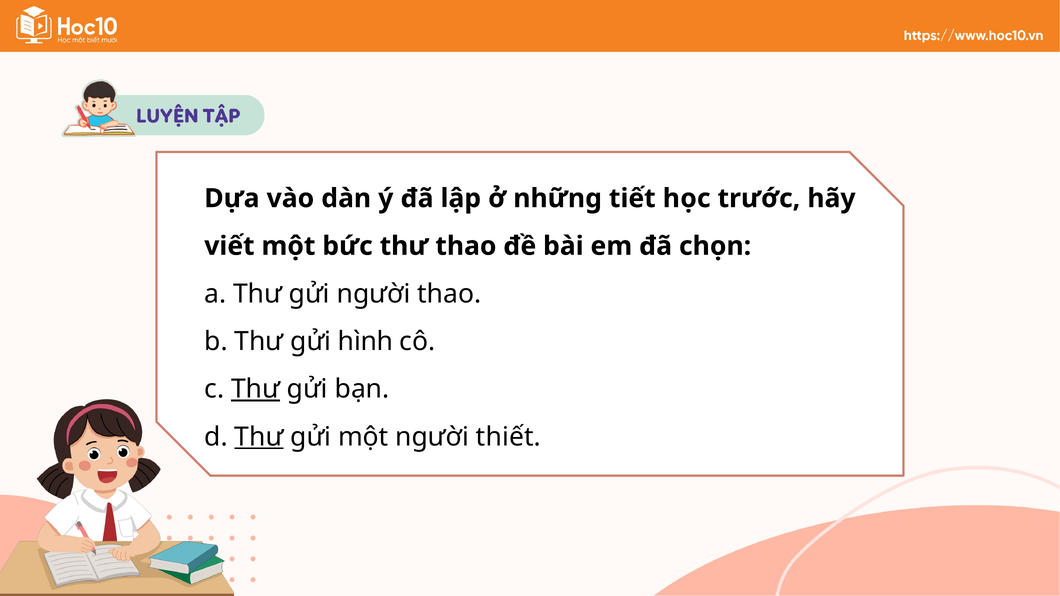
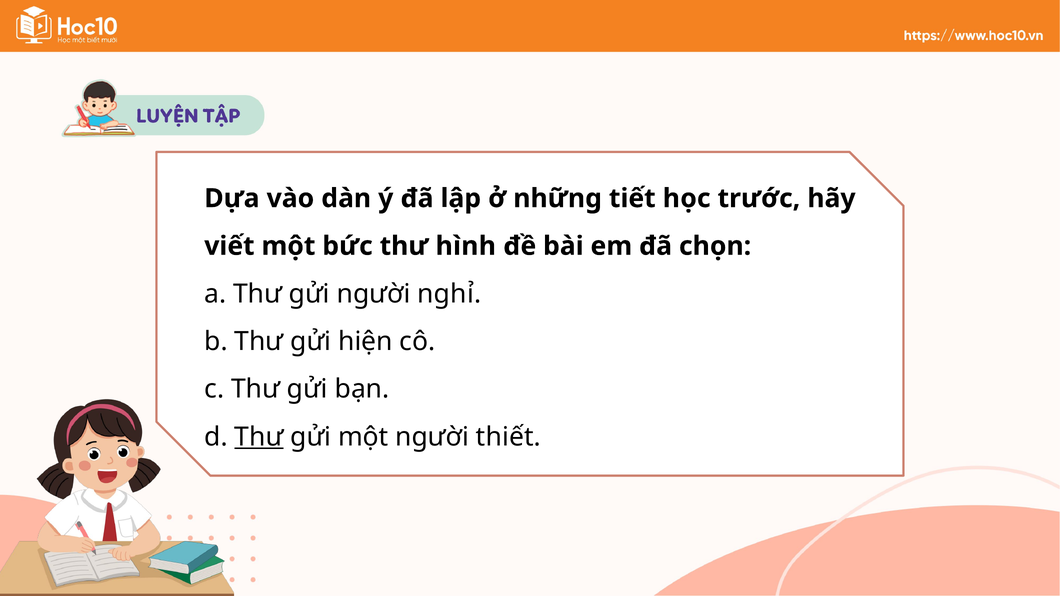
thư thao: thao -> hình
người thao: thao -> nghỉ
hình: hình -> hiện
Thư at (256, 389) underline: present -> none
